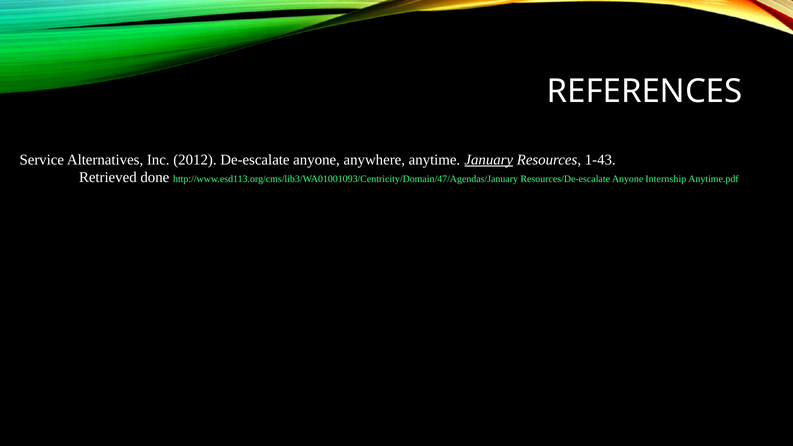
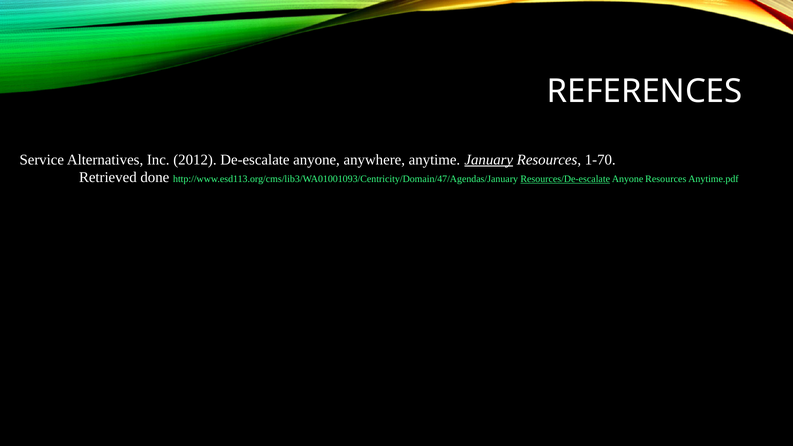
1-43: 1-43 -> 1-70
Resources/De-escalate underline: none -> present
Anyone Internship: Internship -> Resources
